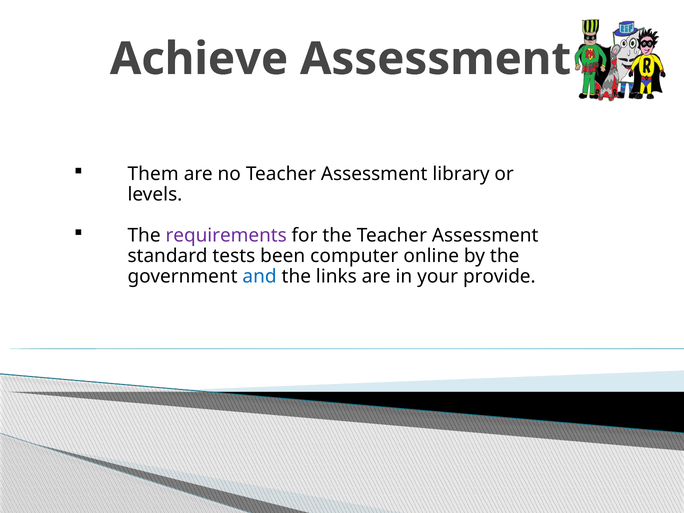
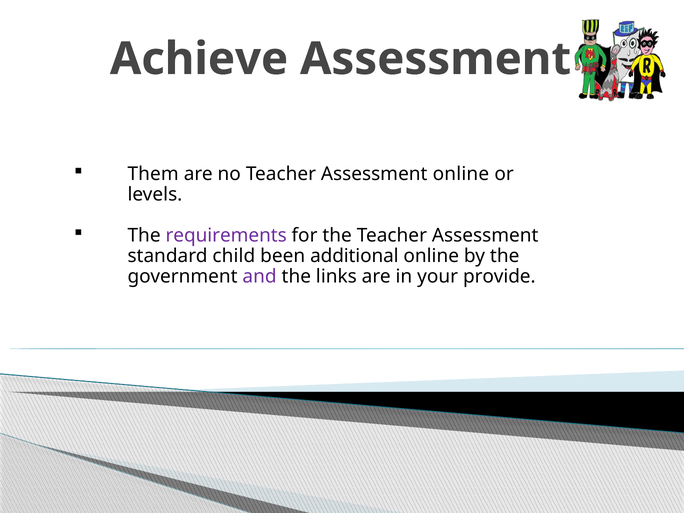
Assessment library: library -> online
tests: tests -> child
computer: computer -> additional
and colour: blue -> purple
